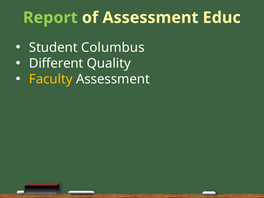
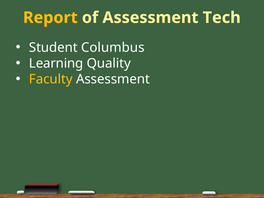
Report colour: light green -> yellow
Educ: Educ -> Tech
Different: Different -> Learning
